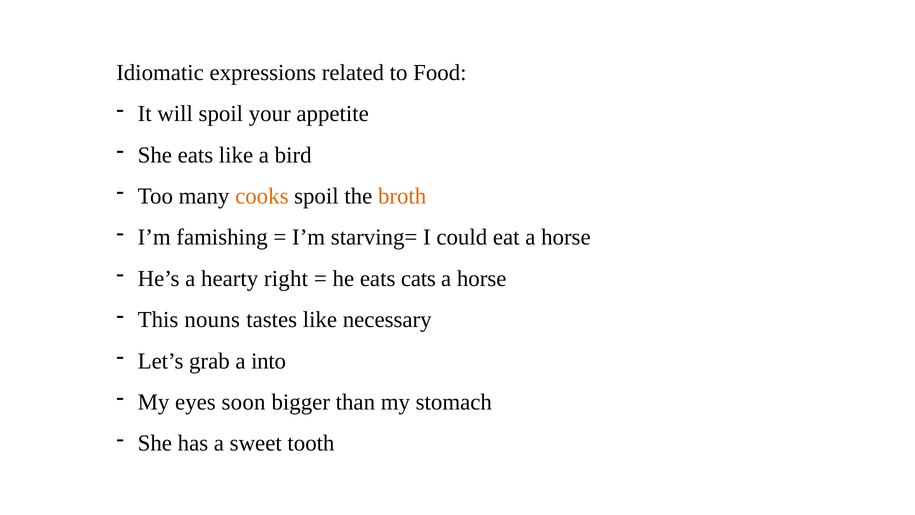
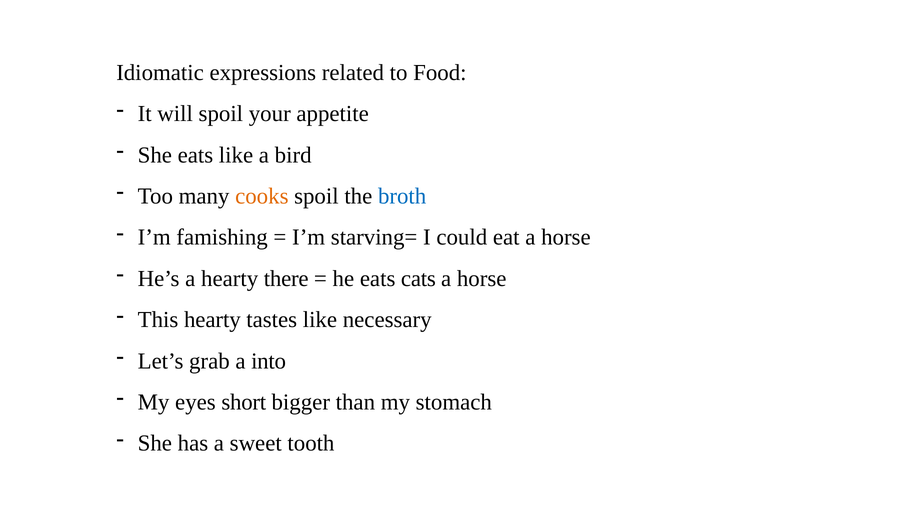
broth colour: orange -> blue
right: right -> there
This nouns: nouns -> hearty
soon: soon -> short
